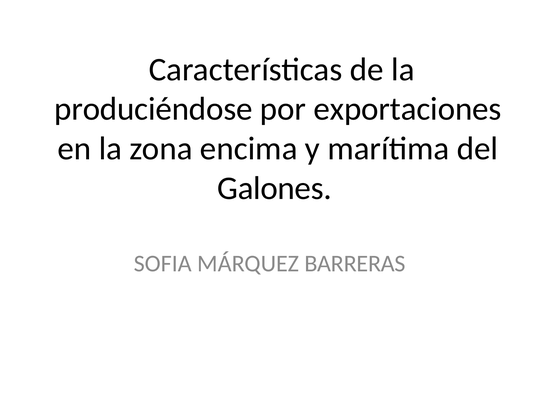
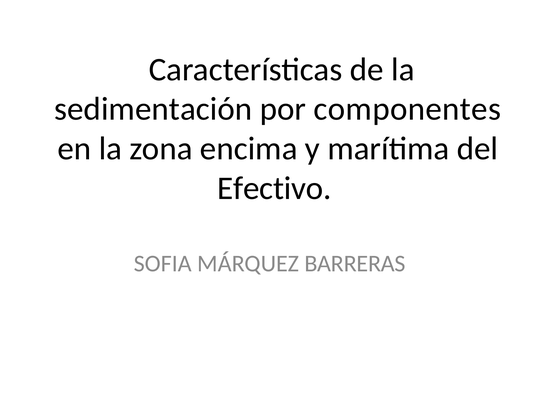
produciéndose: produciéndose -> sedimentación
exportaciones: exportaciones -> componentes
Galones: Galones -> Efectivo
